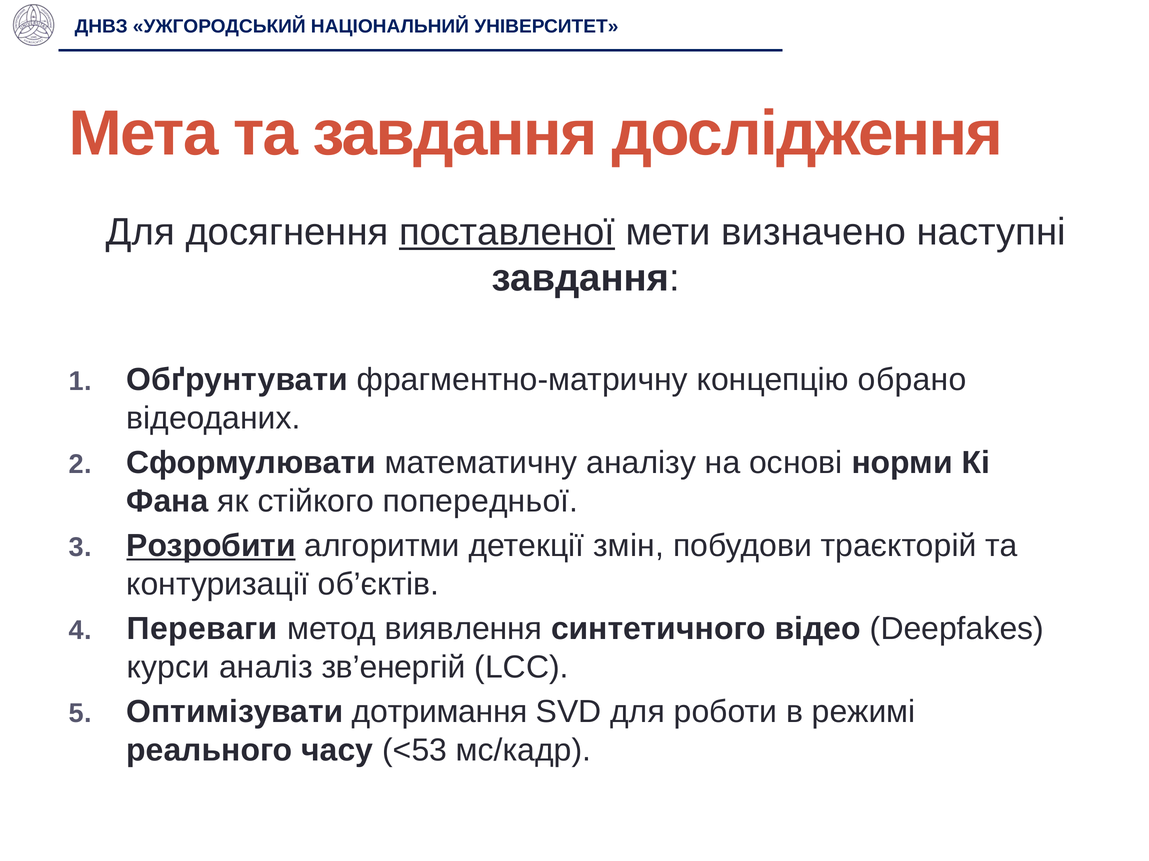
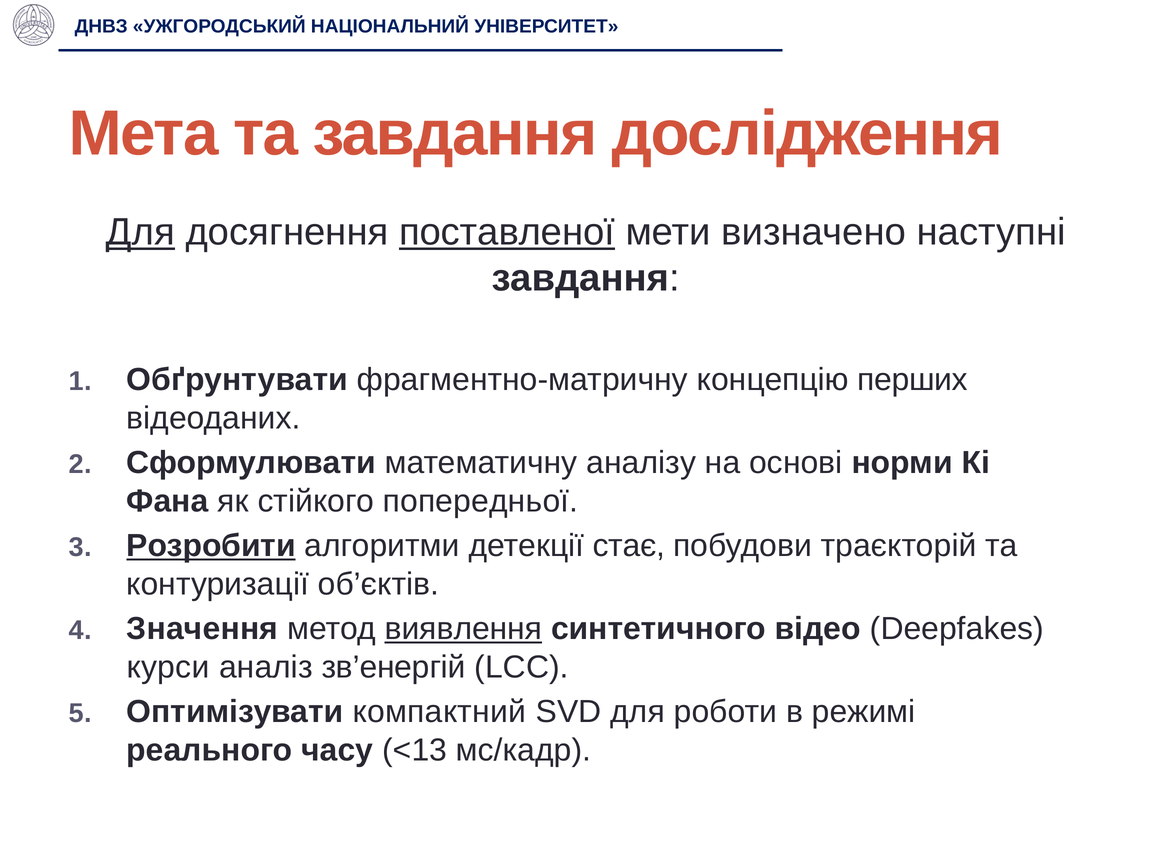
Для at (140, 232) underline: none -> present
обрано: обрано -> перших
змін: змін -> стає
Переваги: Переваги -> Значення
виявлення underline: none -> present
дотримання: дотримання -> компактний
<53: <53 -> <13
